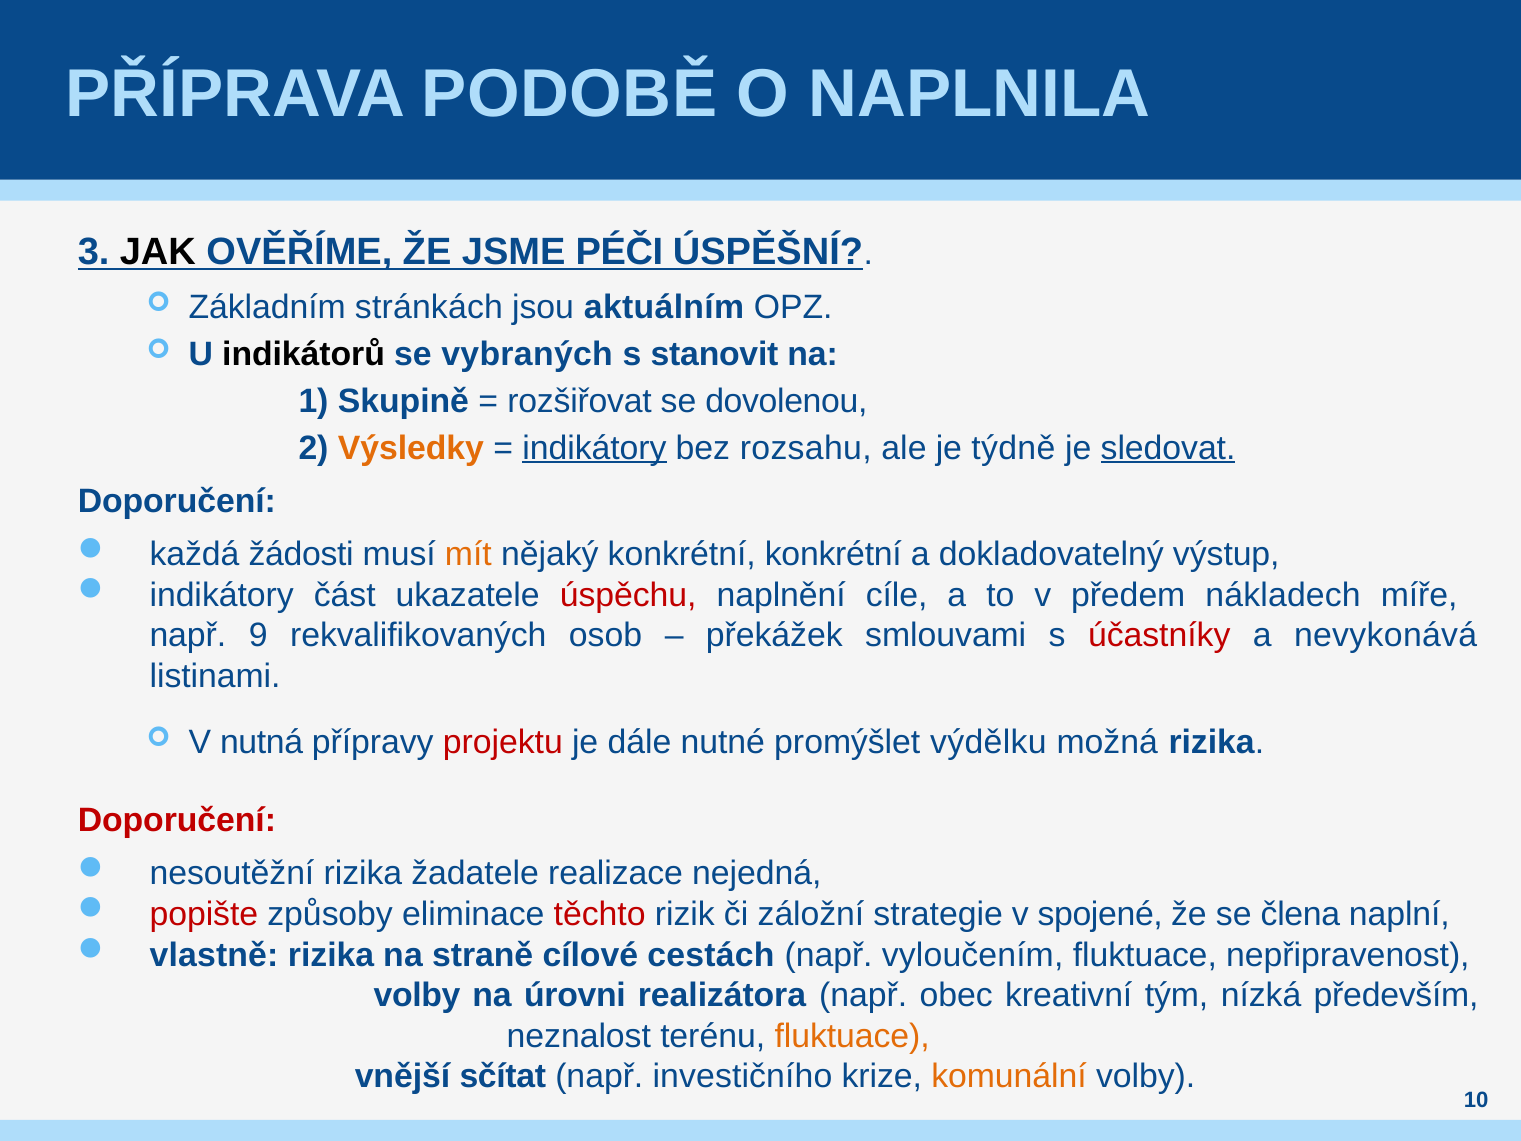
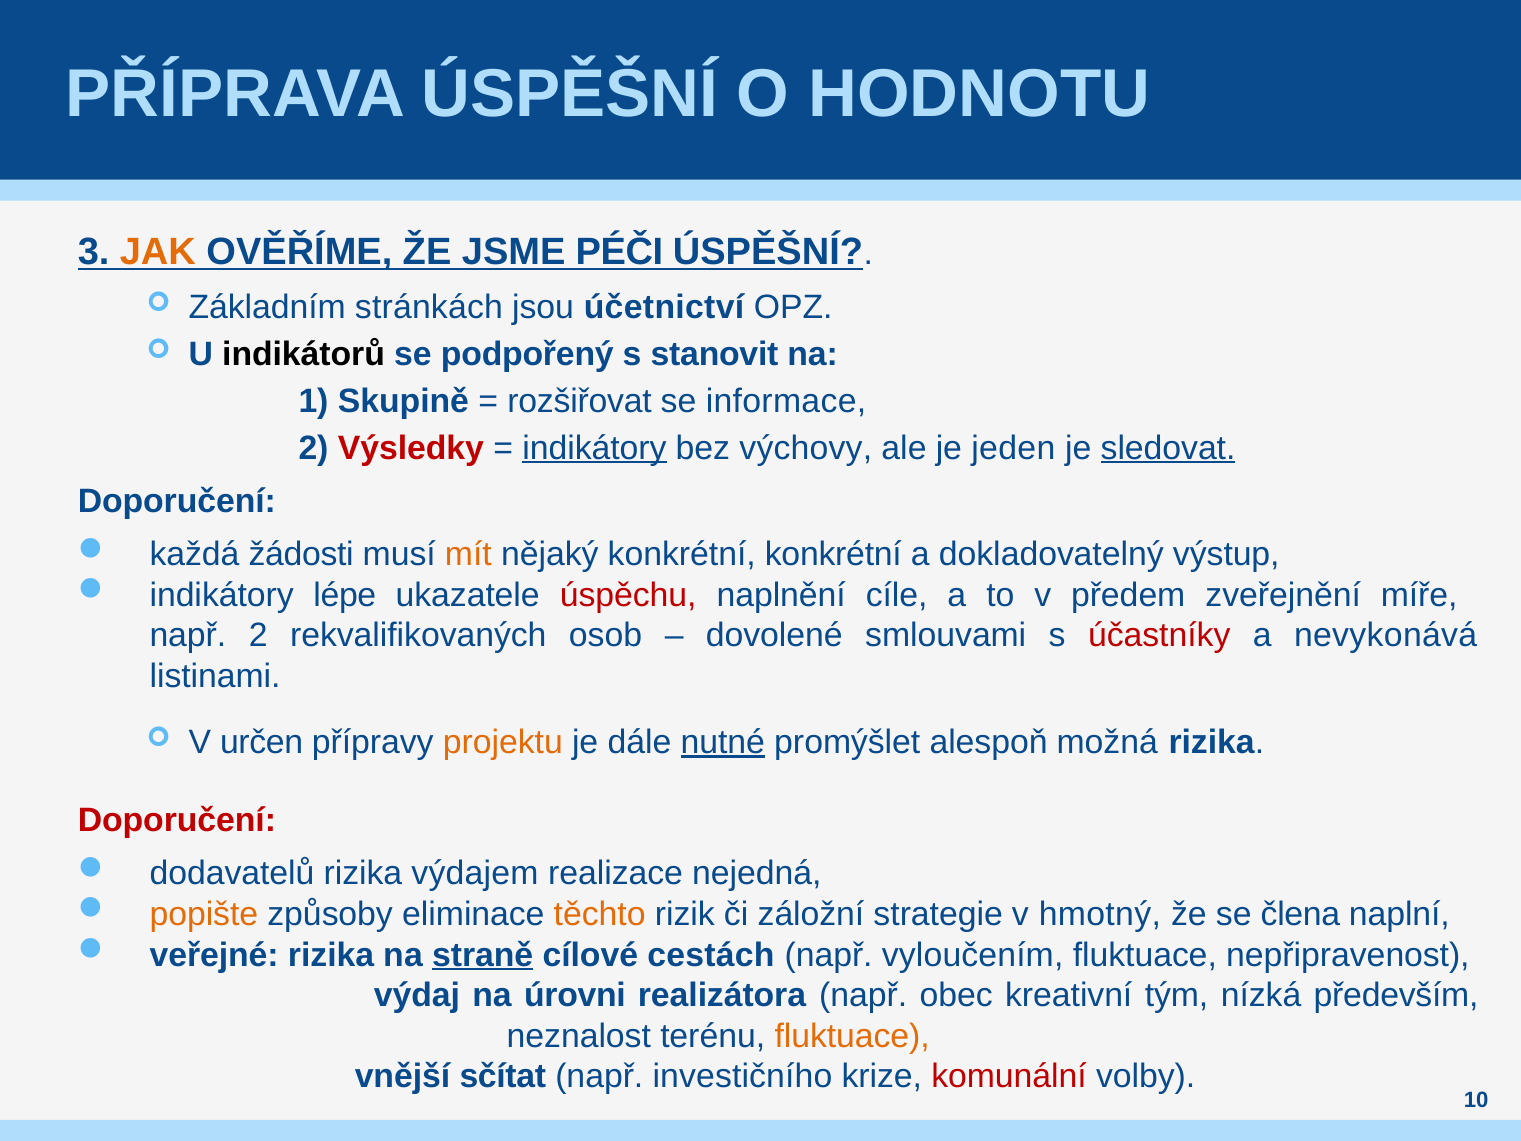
PŘÍPRAVA PODOBĚ: PODOBĚ -> ÚSPĚŠNÍ
NAPLNILA: NAPLNILA -> HODNOTU
JAK colour: black -> orange
aktuálním: aktuálním -> účetnictví
vybraných: vybraných -> podpořený
dovolenou: dovolenou -> informace
Výsledky colour: orange -> red
rozsahu: rozsahu -> výchovy
týdně: týdně -> jeden
část: část -> lépe
nákladech: nákladech -> zveřejnění
např 9: 9 -> 2
překážek: překážek -> dovolené
nutná: nutná -> určen
projektu colour: red -> orange
nutné underline: none -> present
výdělku: výdělku -> alespoň
nesoutěžní: nesoutěžní -> dodavatelů
žadatele: žadatele -> výdajem
popište colour: red -> orange
těchto colour: red -> orange
spojené: spojené -> hmotný
vlastně: vlastně -> veřejné
straně underline: none -> present
volby at (417, 995): volby -> výdaj
komunální colour: orange -> red
